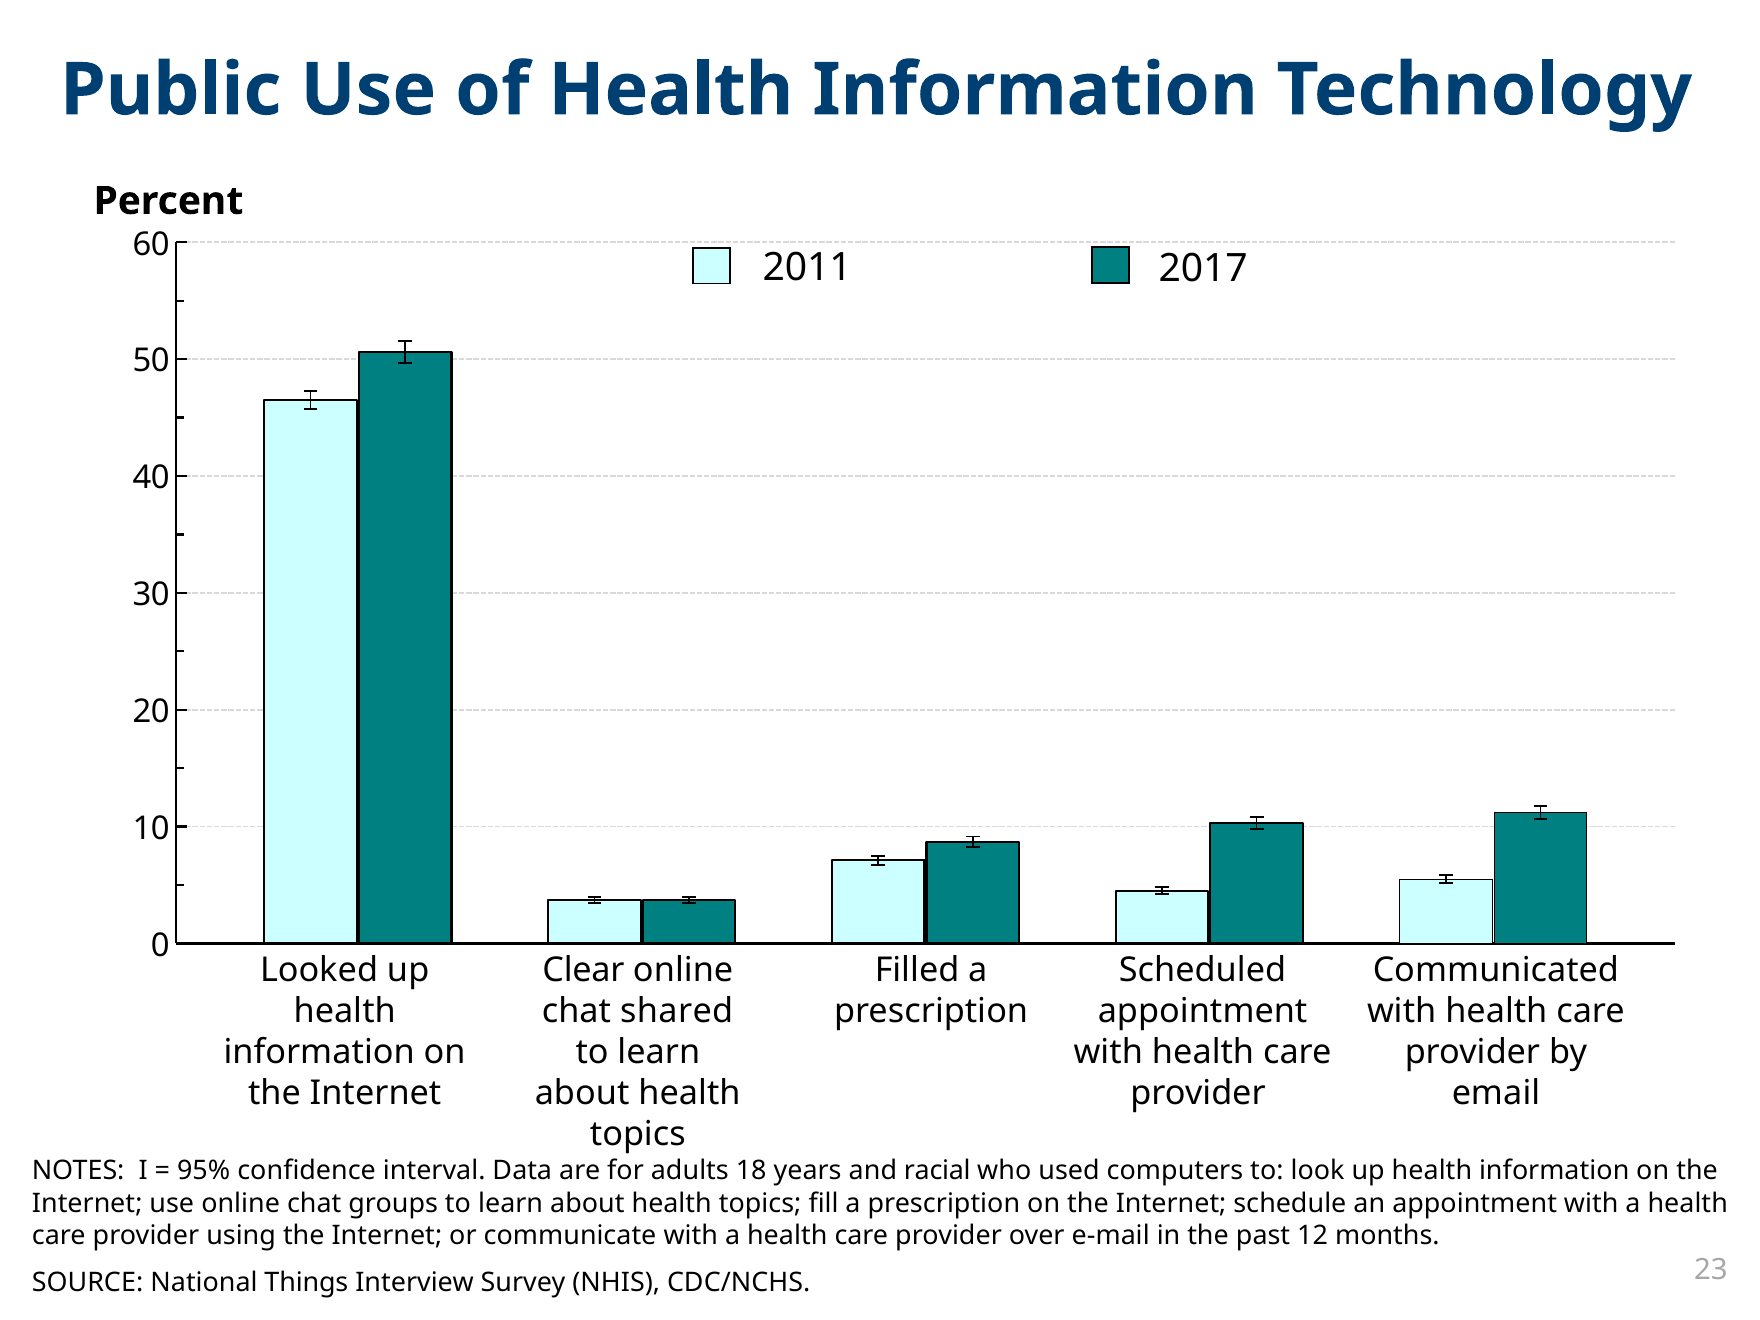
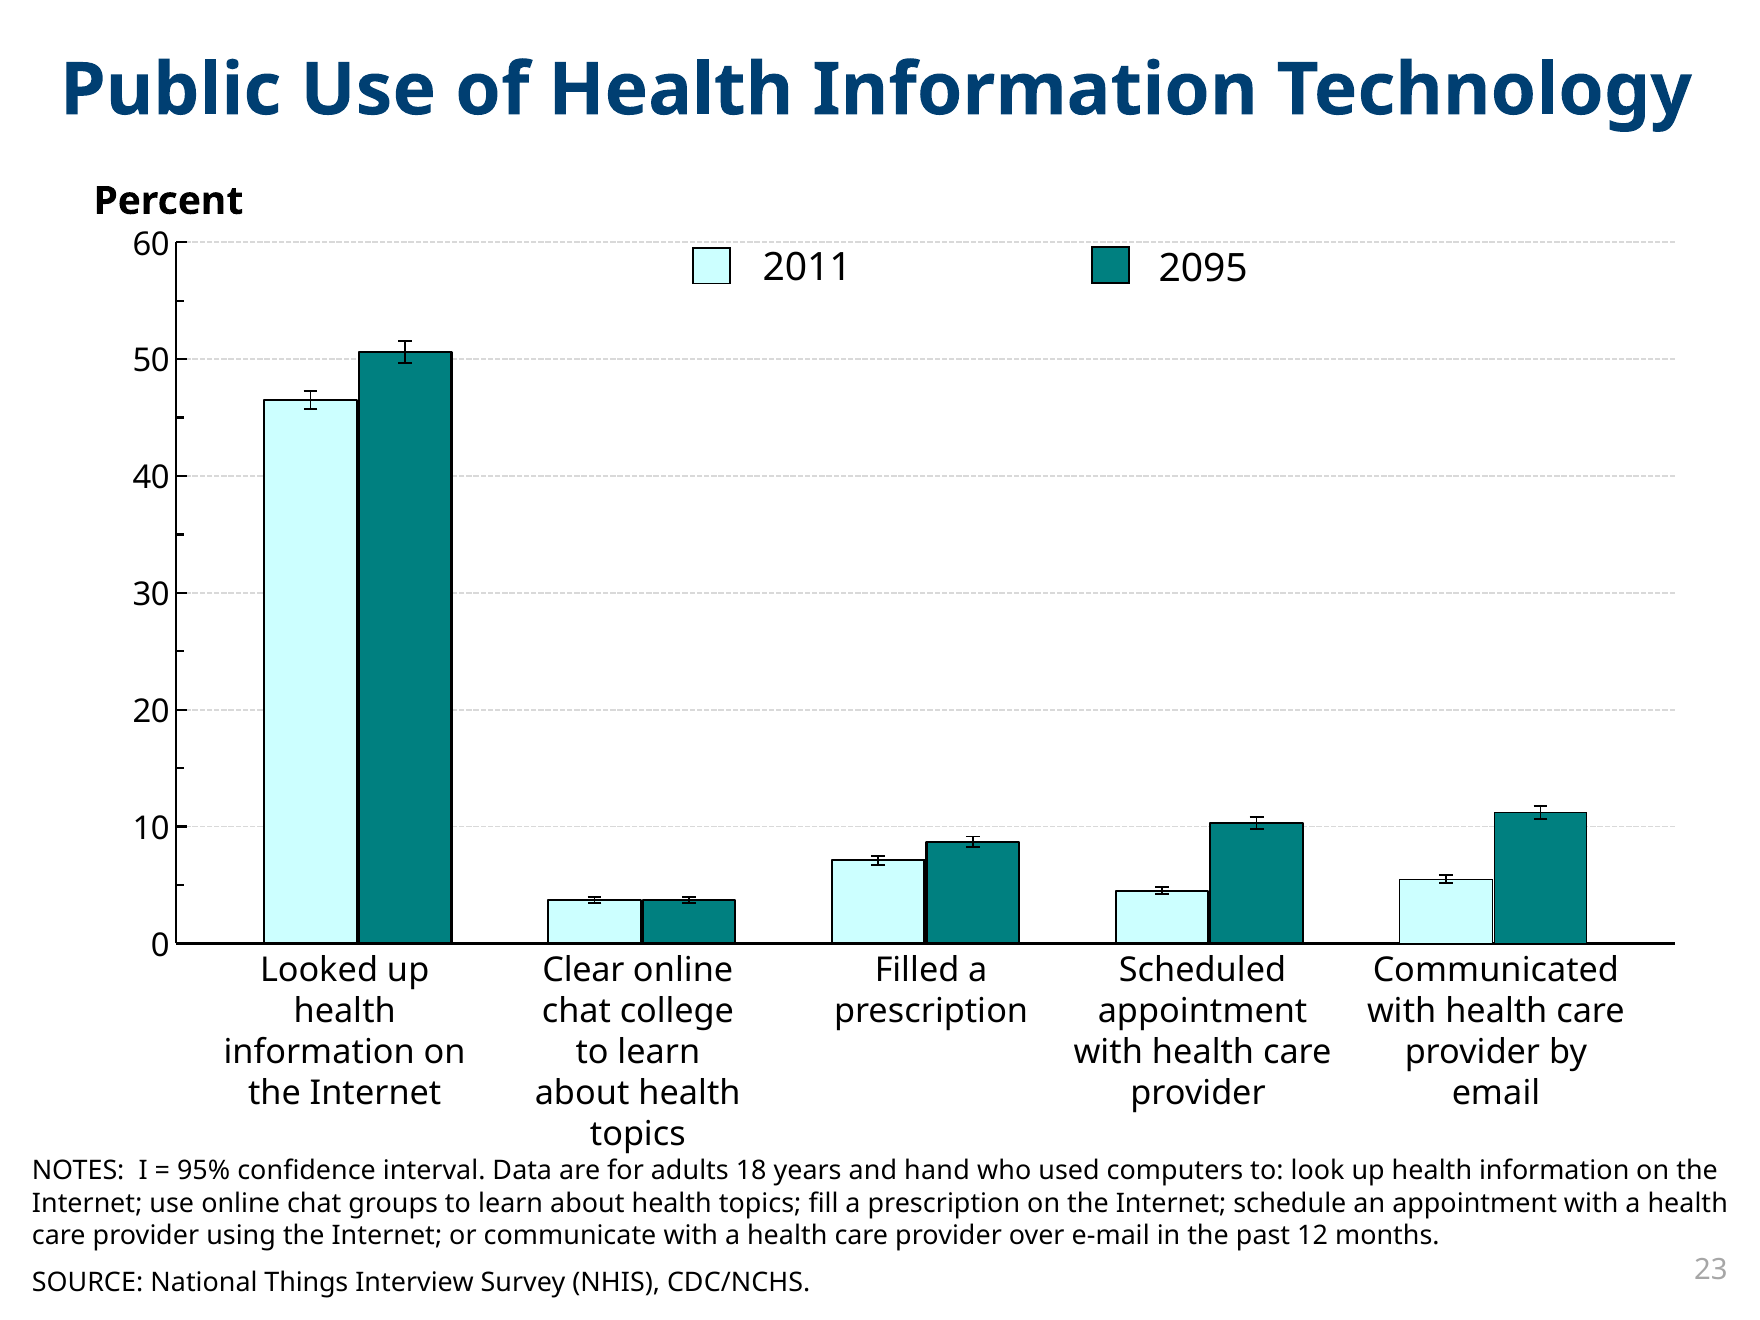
2017: 2017 -> 2095
shared: shared -> college
racial: racial -> hand
